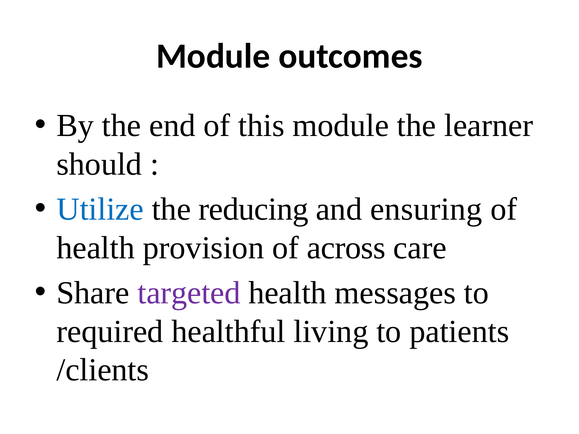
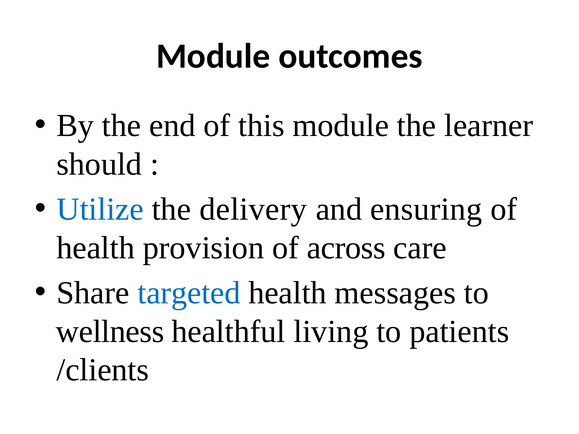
reducing: reducing -> delivery
targeted colour: purple -> blue
required: required -> wellness
